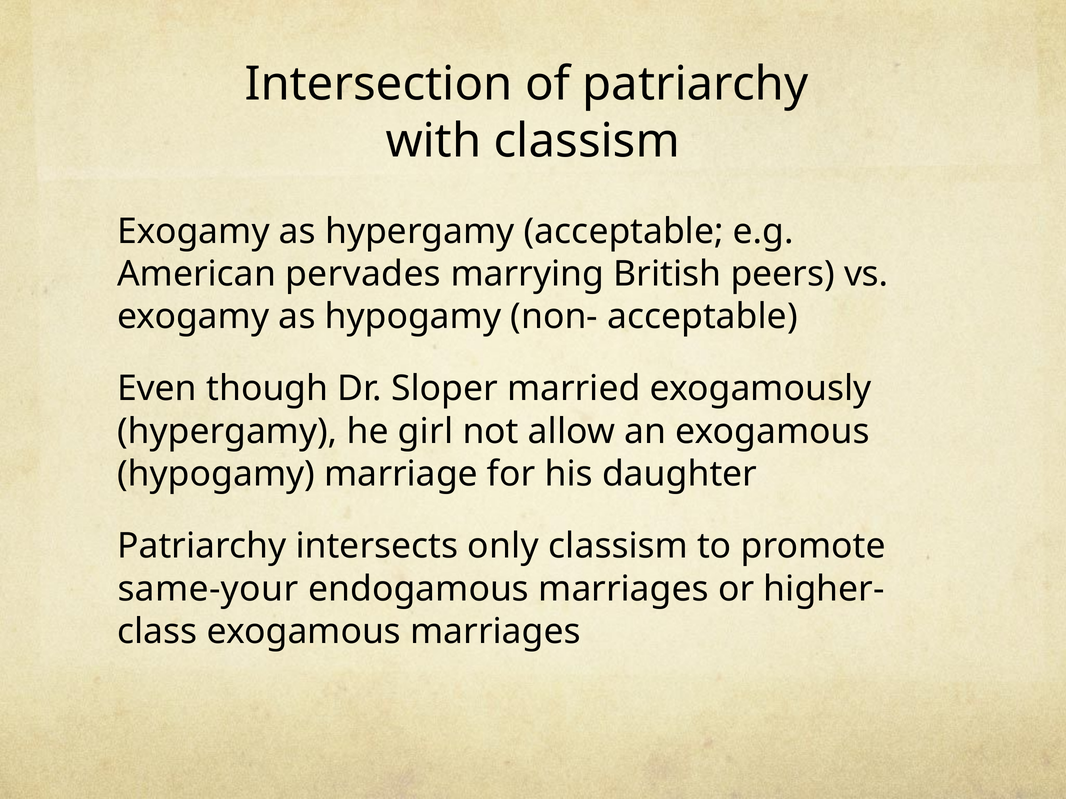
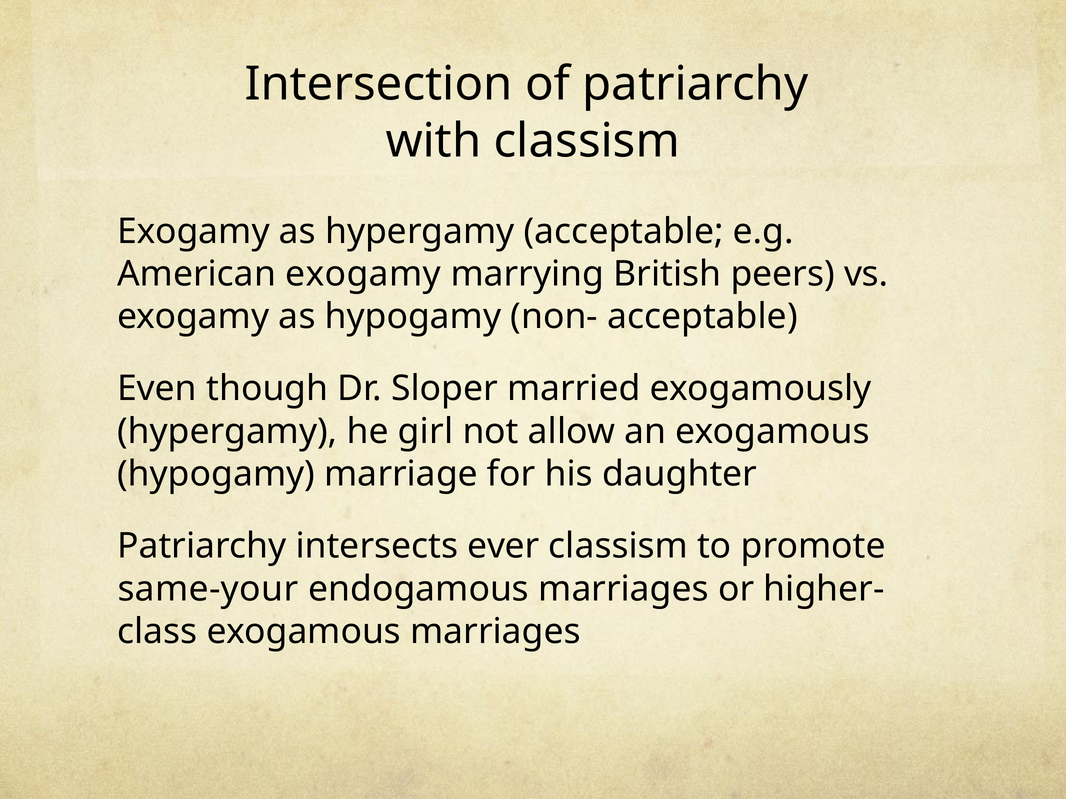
American pervades: pervades -> exogamy
only: only -> ever
